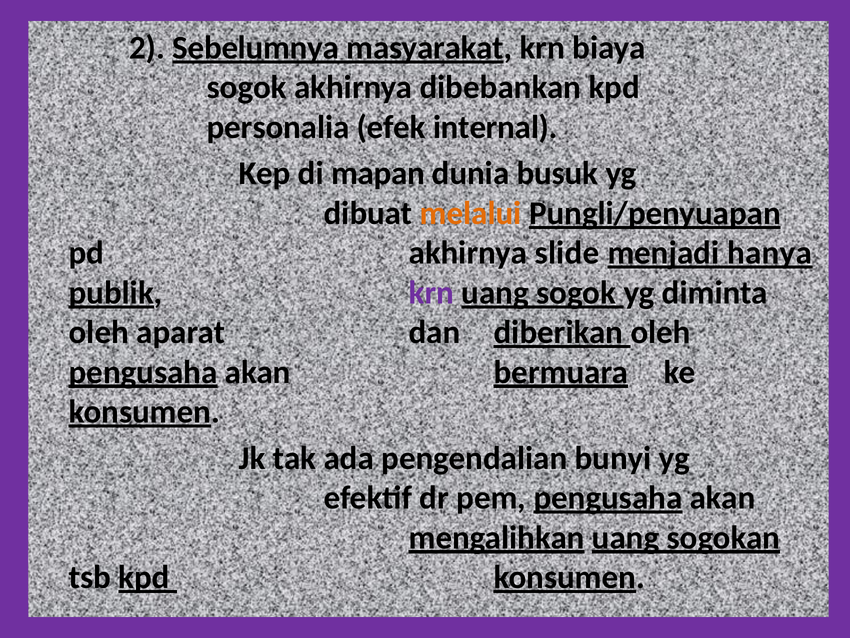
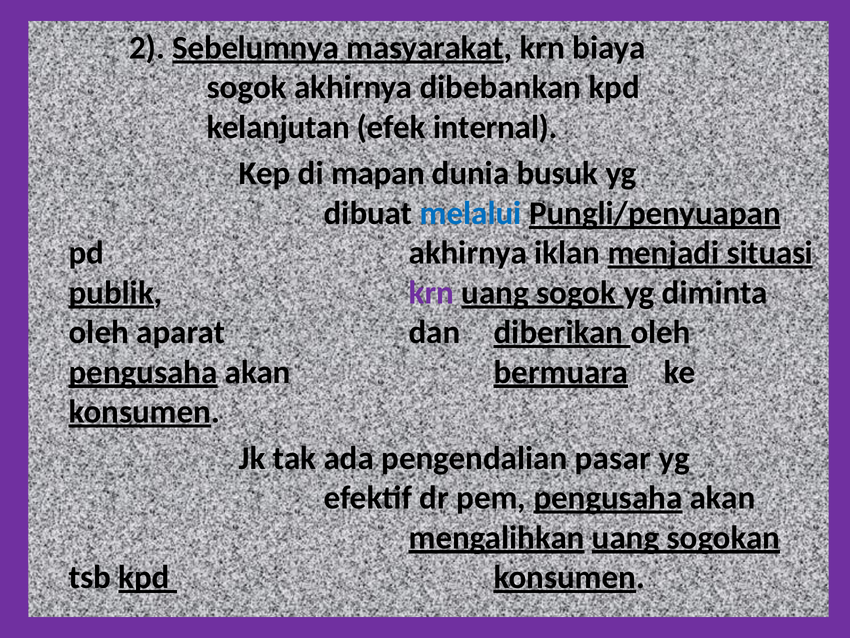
personalia: personalia -> kelanjutan
melalui colour: orange -> blue
slide: slide -> iklan
hanya: hanya -> situasi
bunyi: bunyi -> pasar
